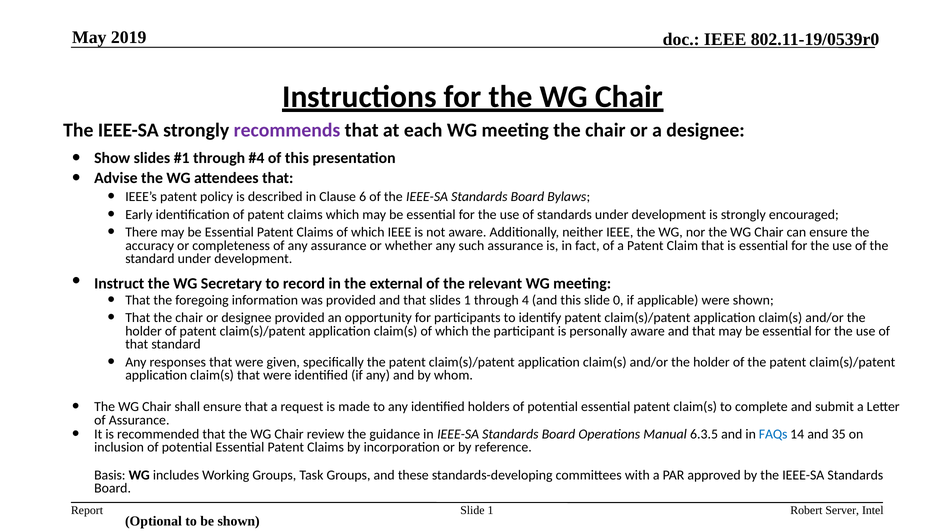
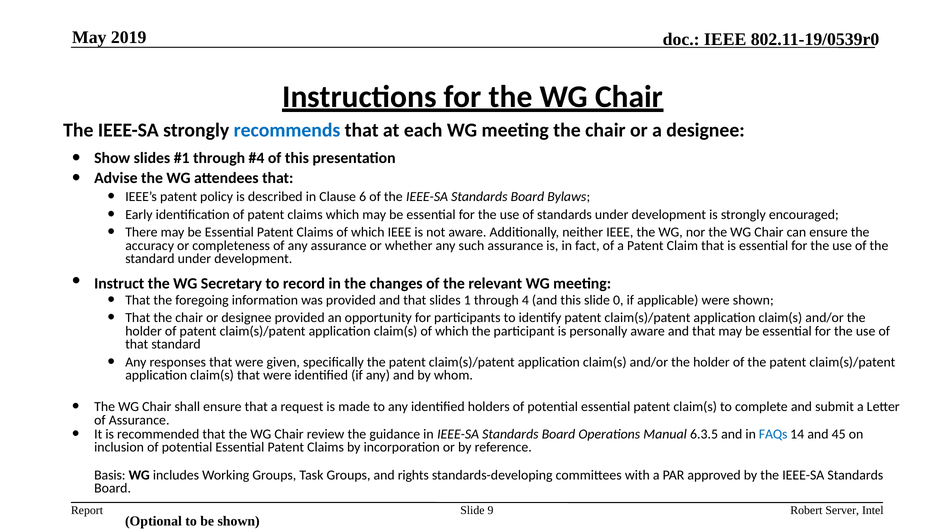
recommends colour: purple -> blue
external: external -> changes
35: 35 -> 45
these: these -> rights
Slide 1: 1 -> 9
